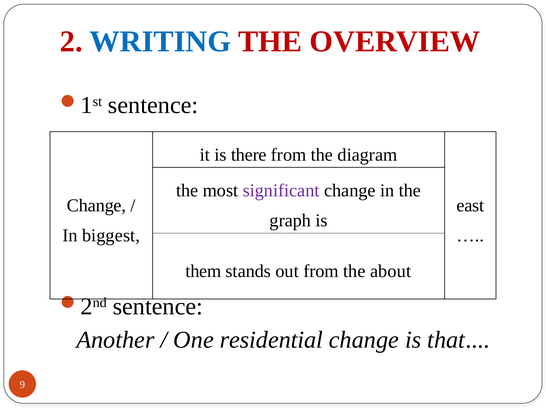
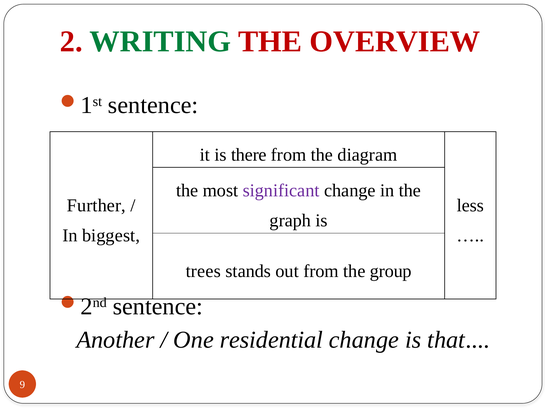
WRITING colour: blue -> green
Change at (97, 206): Change -> Further
east: east -> less
them: them -> trees
about: about -> group
